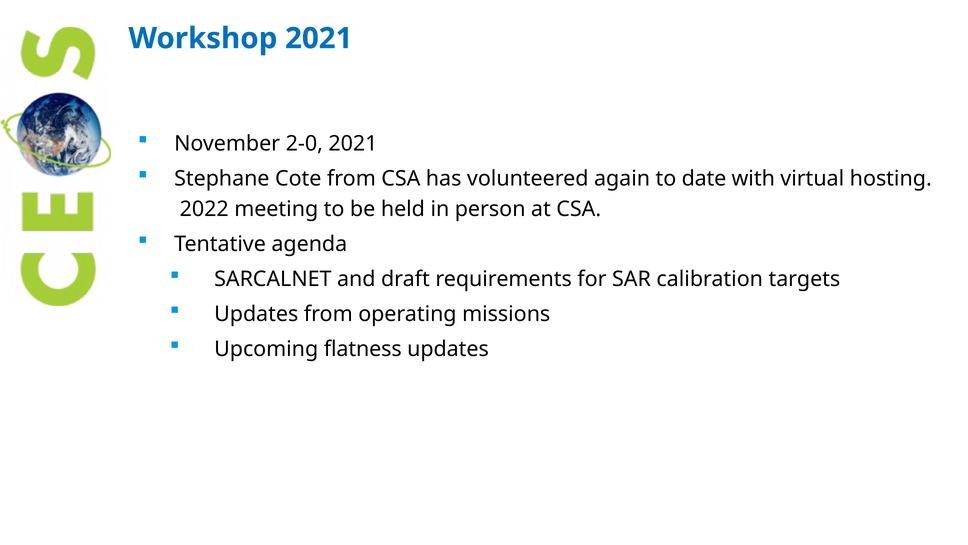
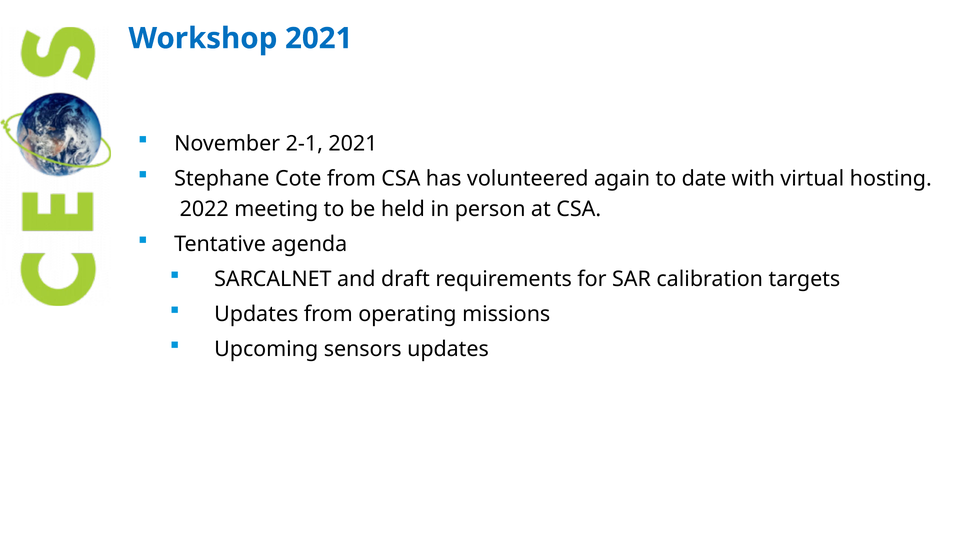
2-0: 2-0 -> 2-1
flatness: flatness -> sensors
